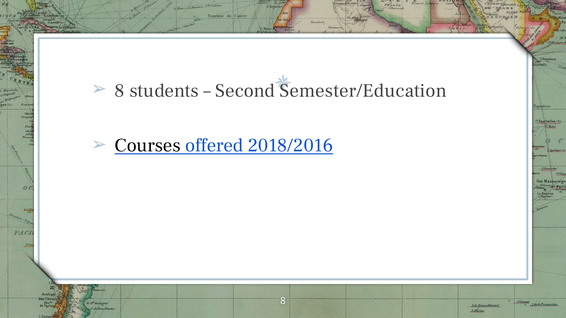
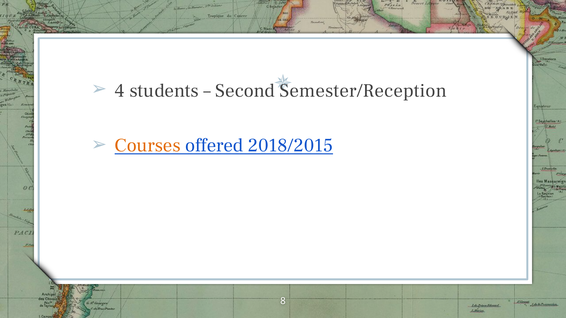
8 at (120, 91): 8 -> 4
Semester/Education: Semester/Education -> Semester/Reception
Courses colour: black -> orange
2018/2016: 2018/2016 -> 2018/2015
